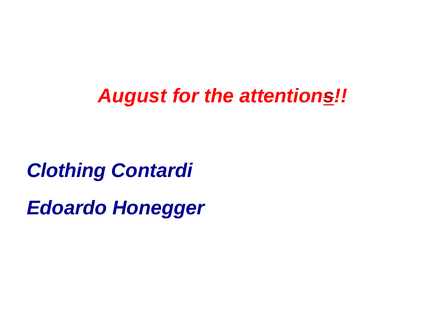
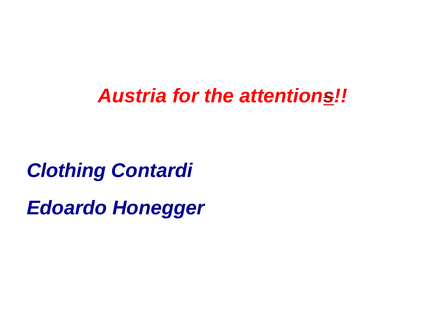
August: August -> Austria
